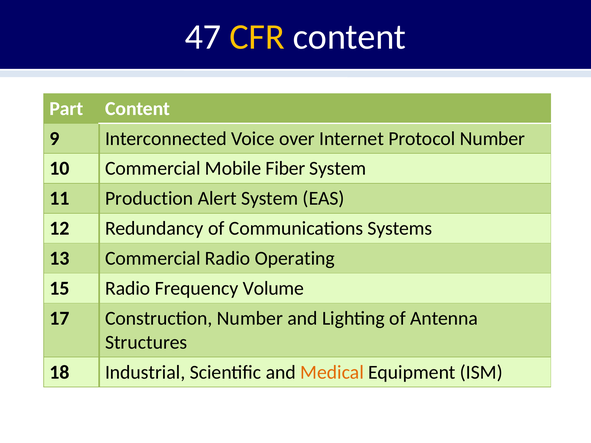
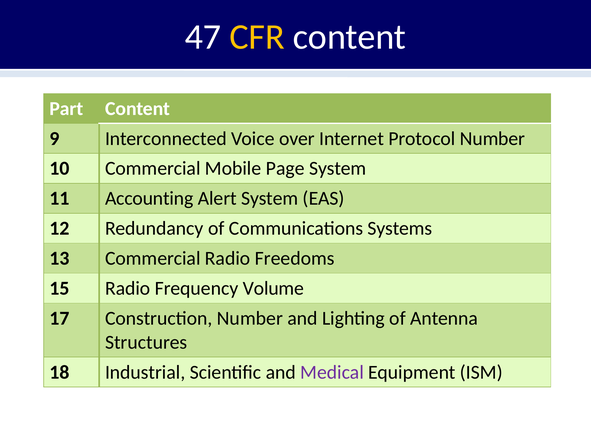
Fiber: Fiber -> Page
Production: Production -> Accounting
Operating: Operating -> Freedoms
Medical colour: orange -> purple
